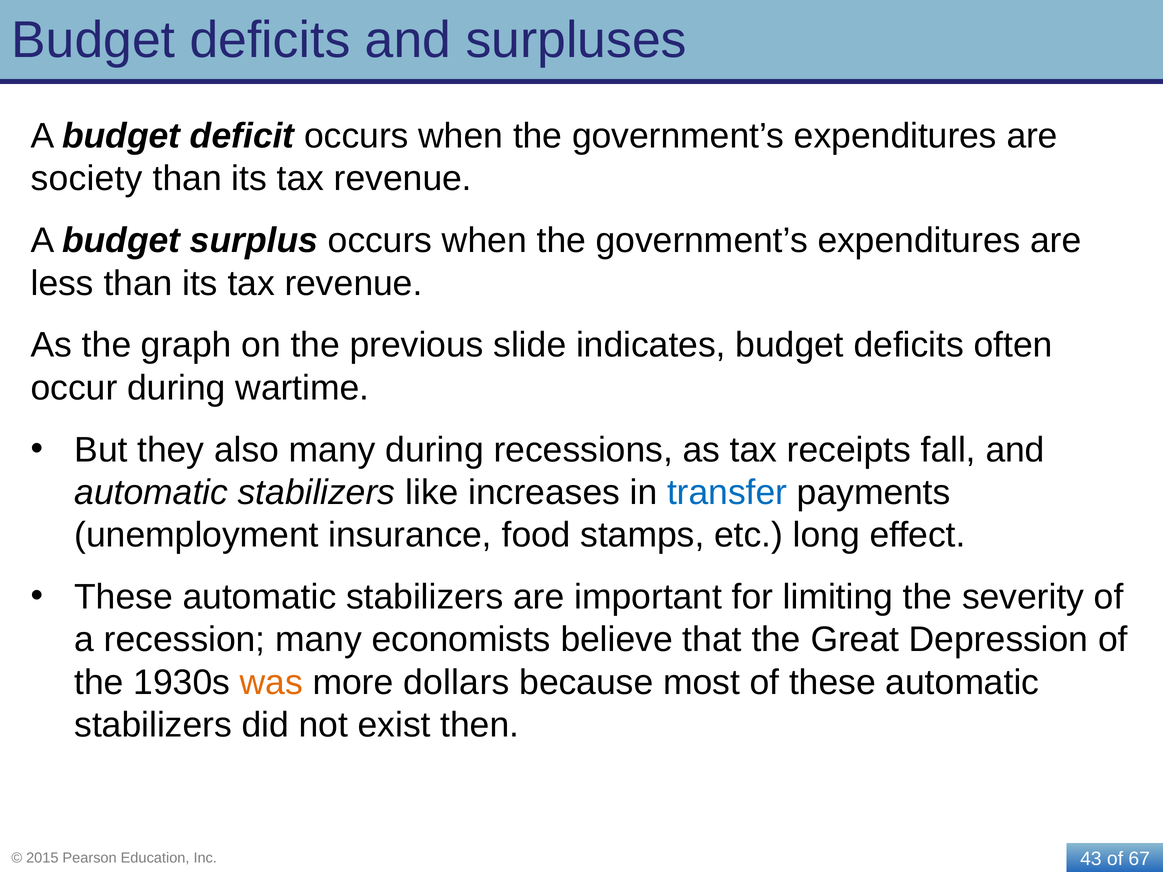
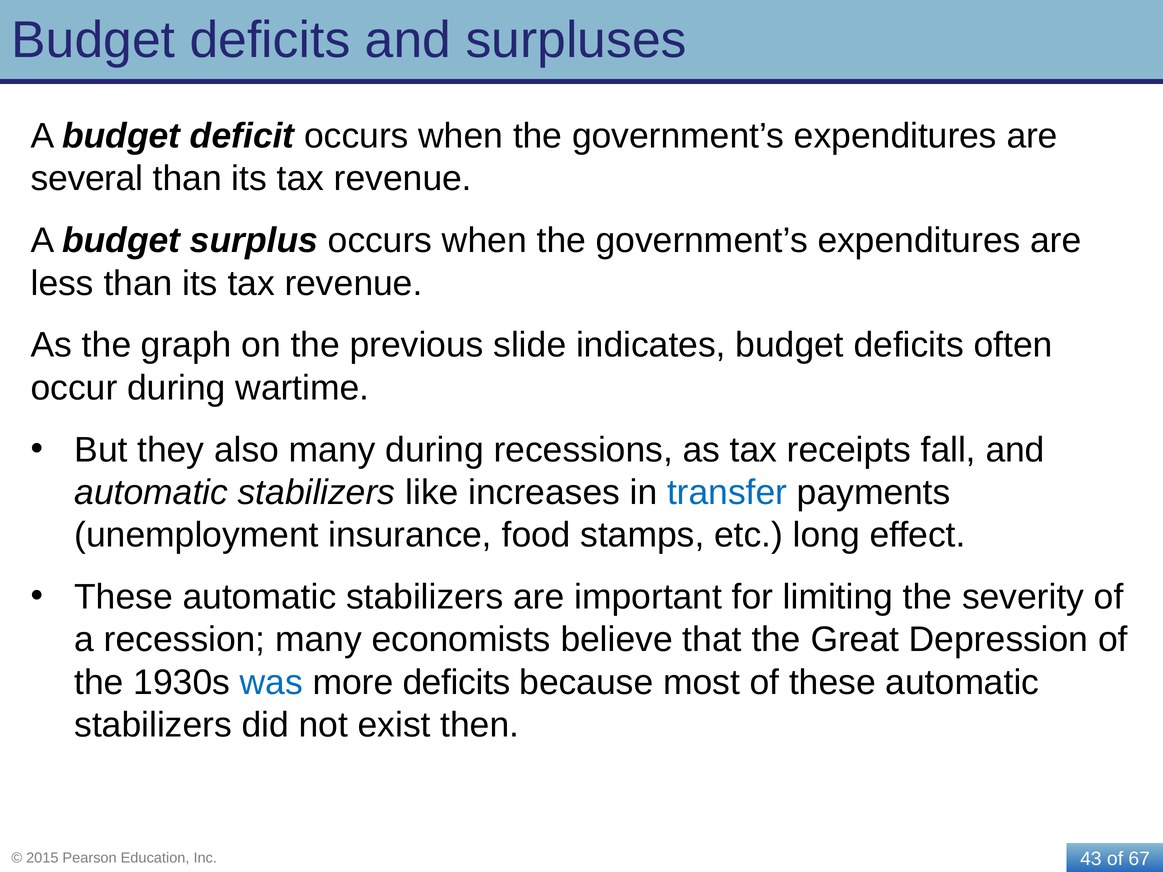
society: society -> several
was colour: orange -> blue
more dollars: dollars -> deficits
